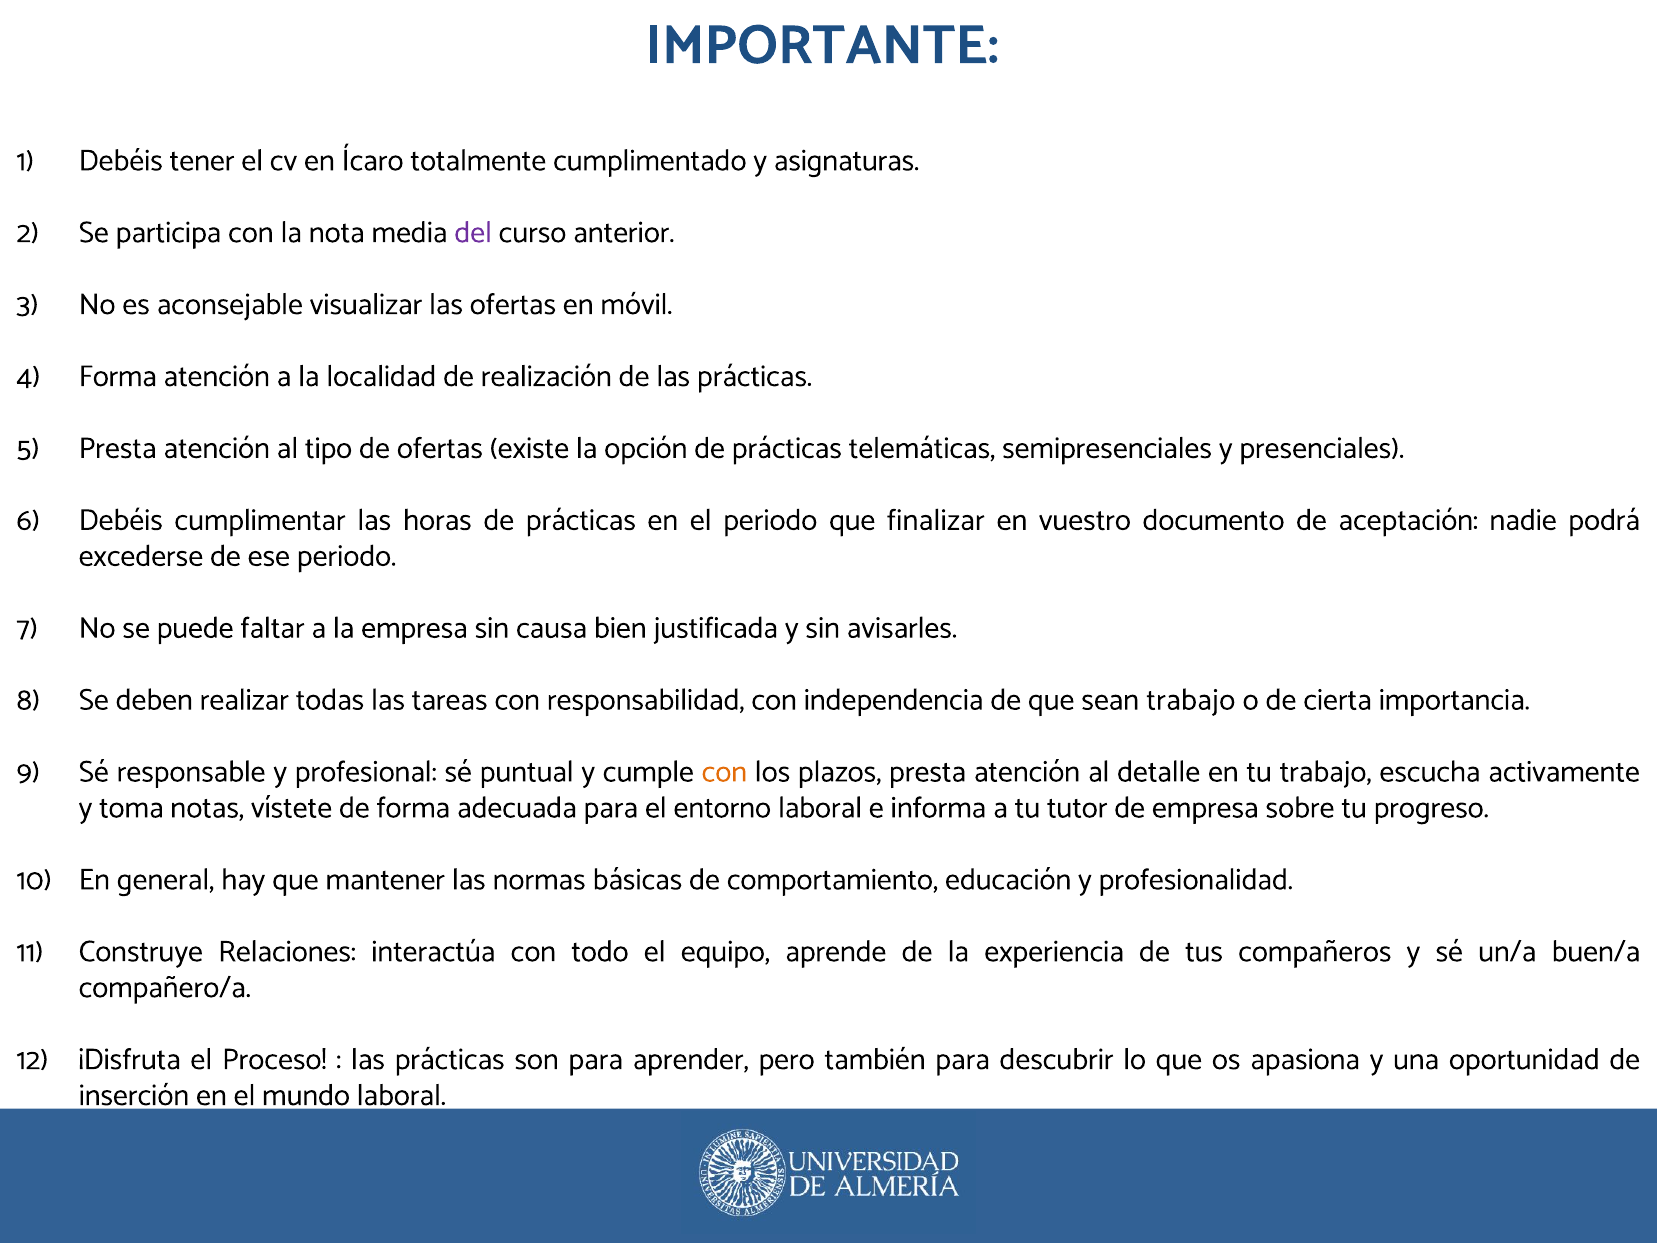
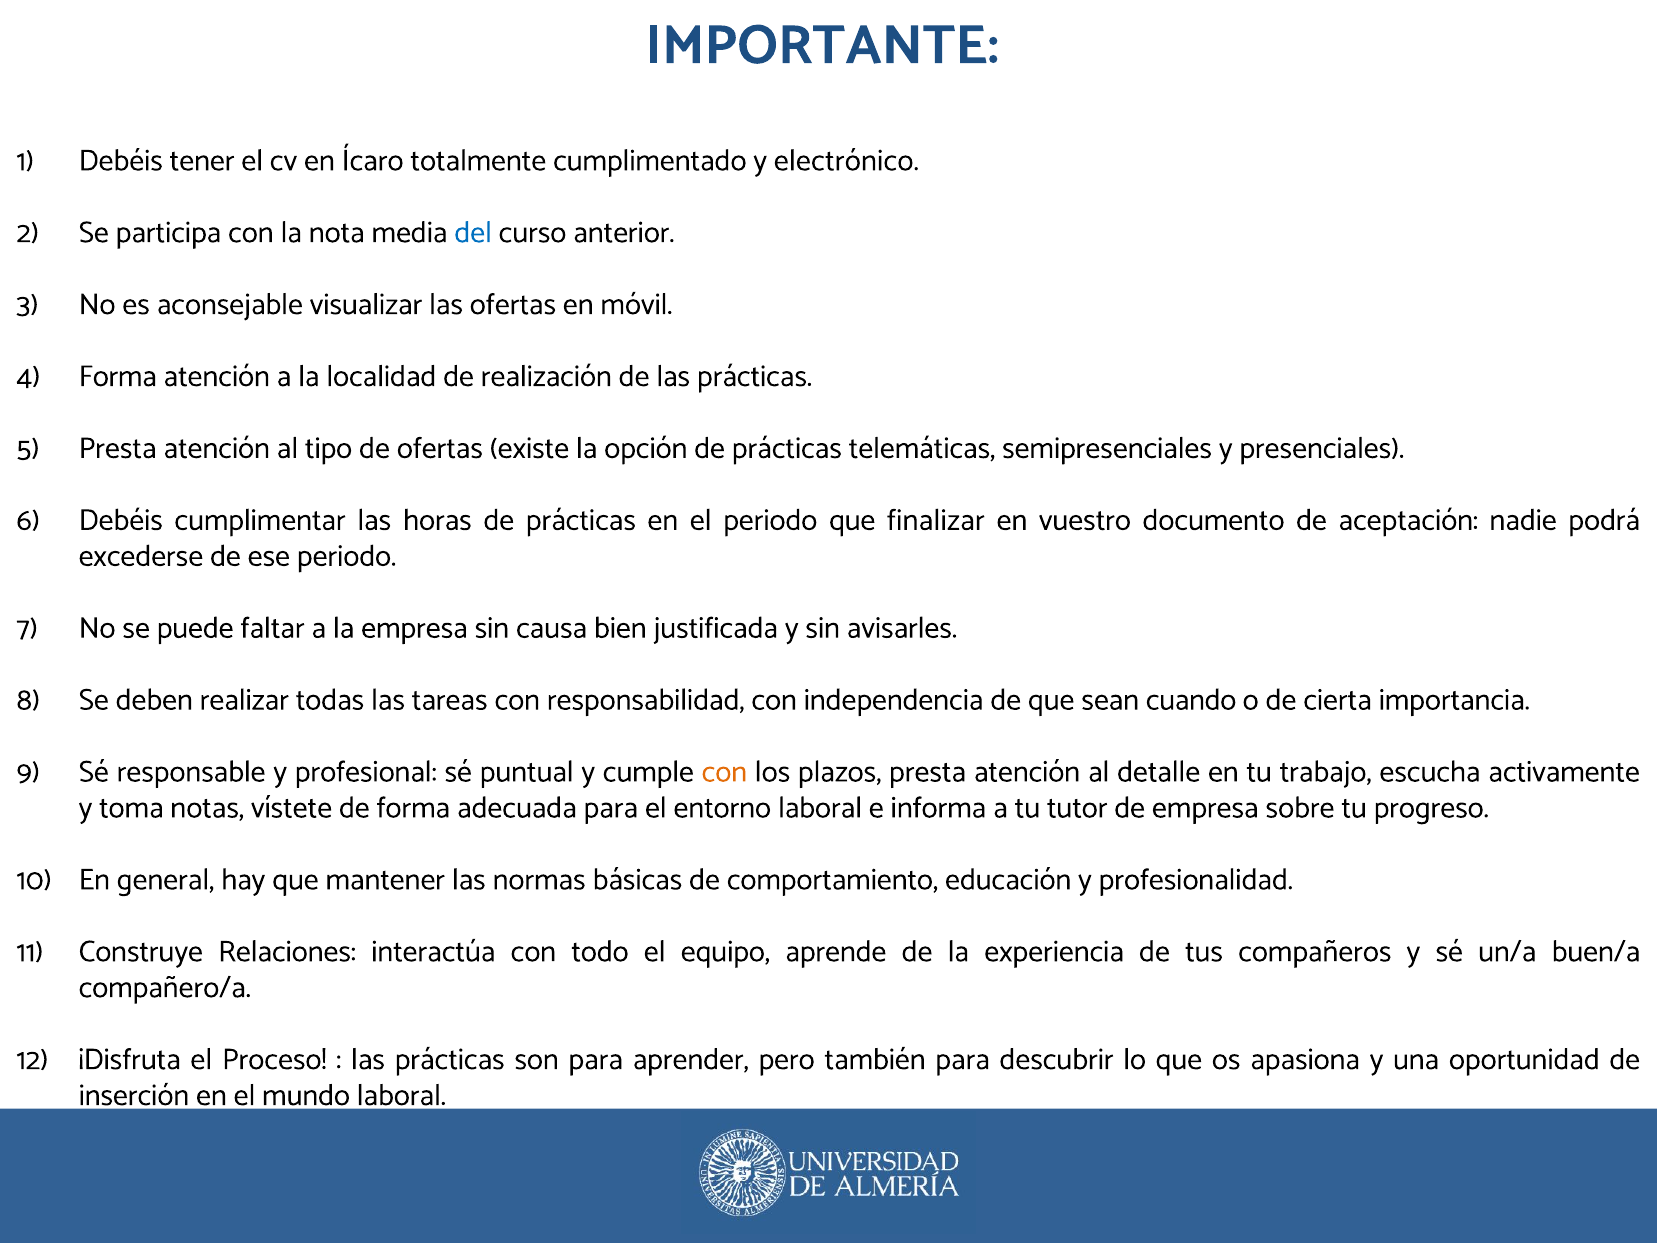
asignaturas: asignaturas -> electrónico
del colour: purple -> blue
sean trabajo: trabajo -> cuando
